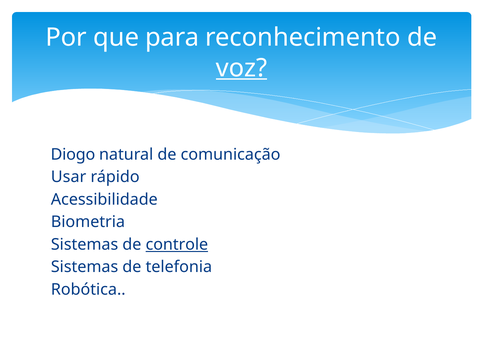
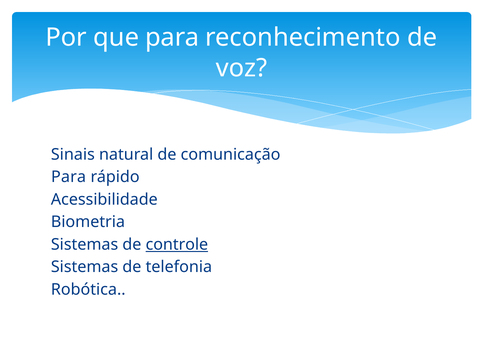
voz underline: present -> none
Diogo: Diogo -> Sinais
Usar at (69, 177): Usar -> Para
